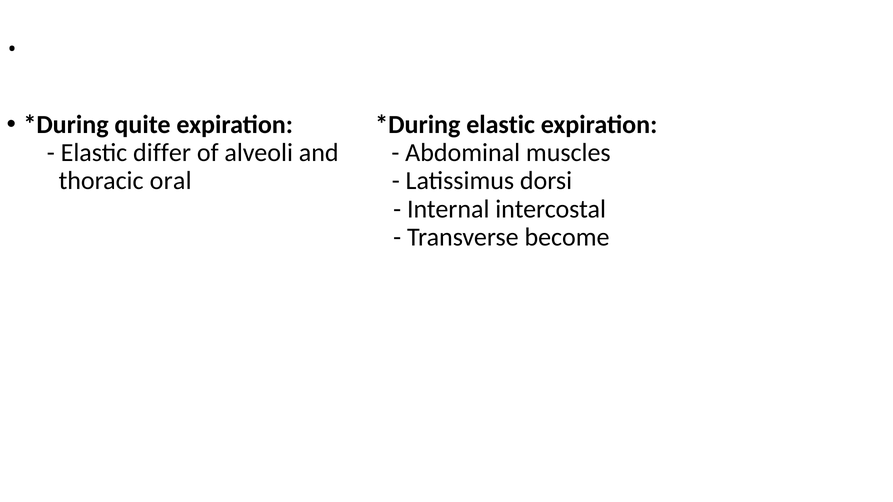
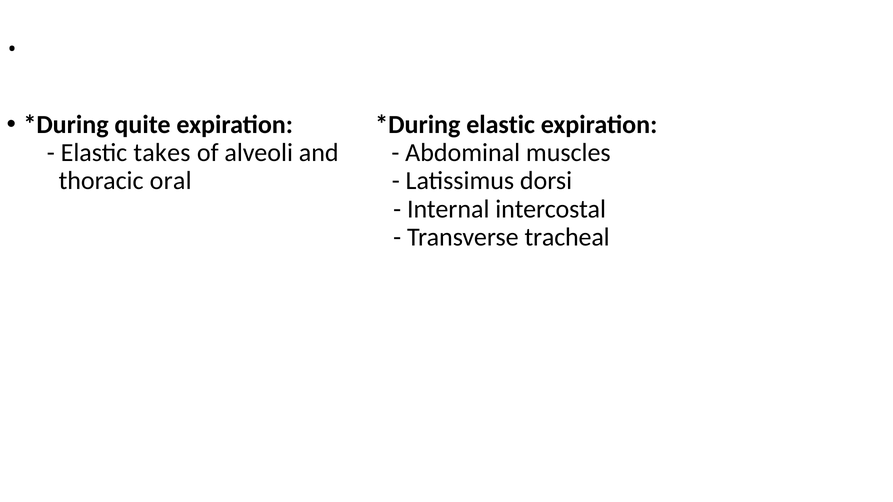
differ: differ -> takes
become: become -> tracheal
